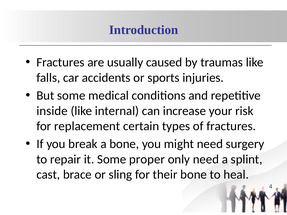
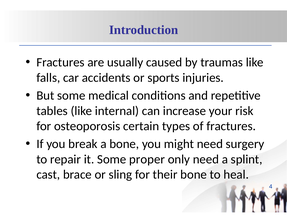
inside: inside -> tables
replacement: replacement -> osteoporosis
